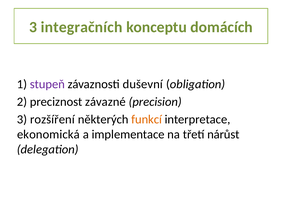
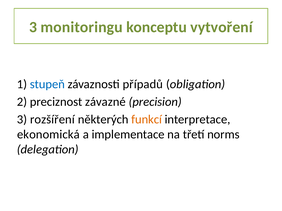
integračních: integračních -> monitoringu
domácích: domácích -> vytvoření
stupeň colour: purple -> blue
duševní: duševní -> případů
nárůst: nárůst -> norms
